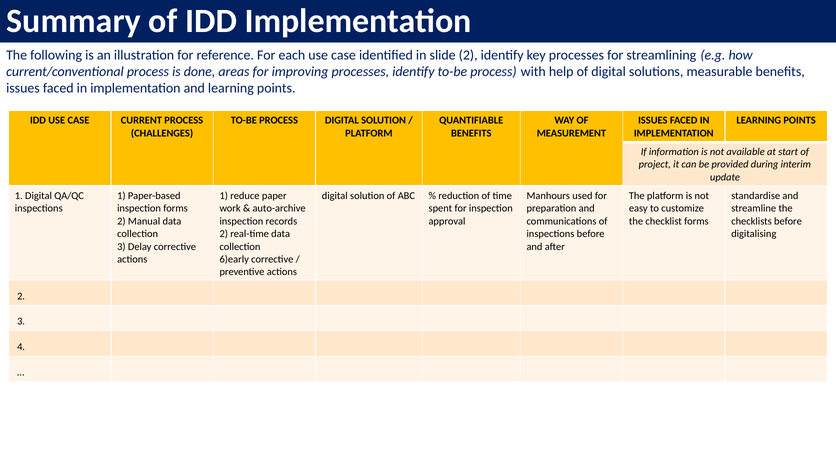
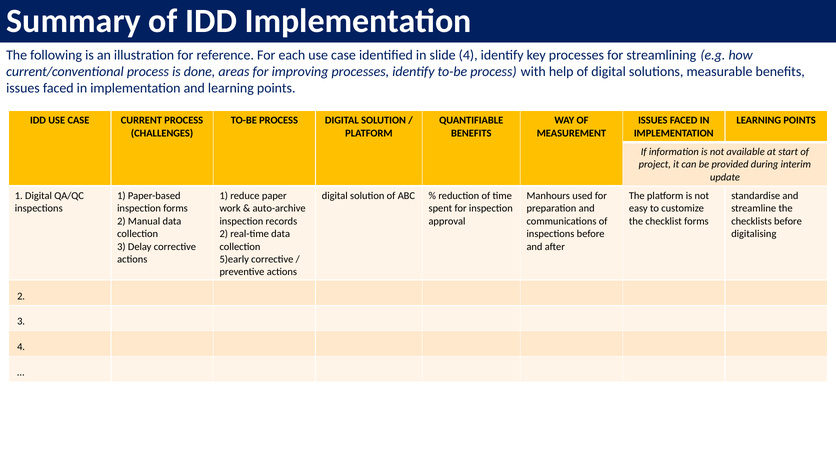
slide 2: 2 -> 4
6)early: 6)early -> 5)early
